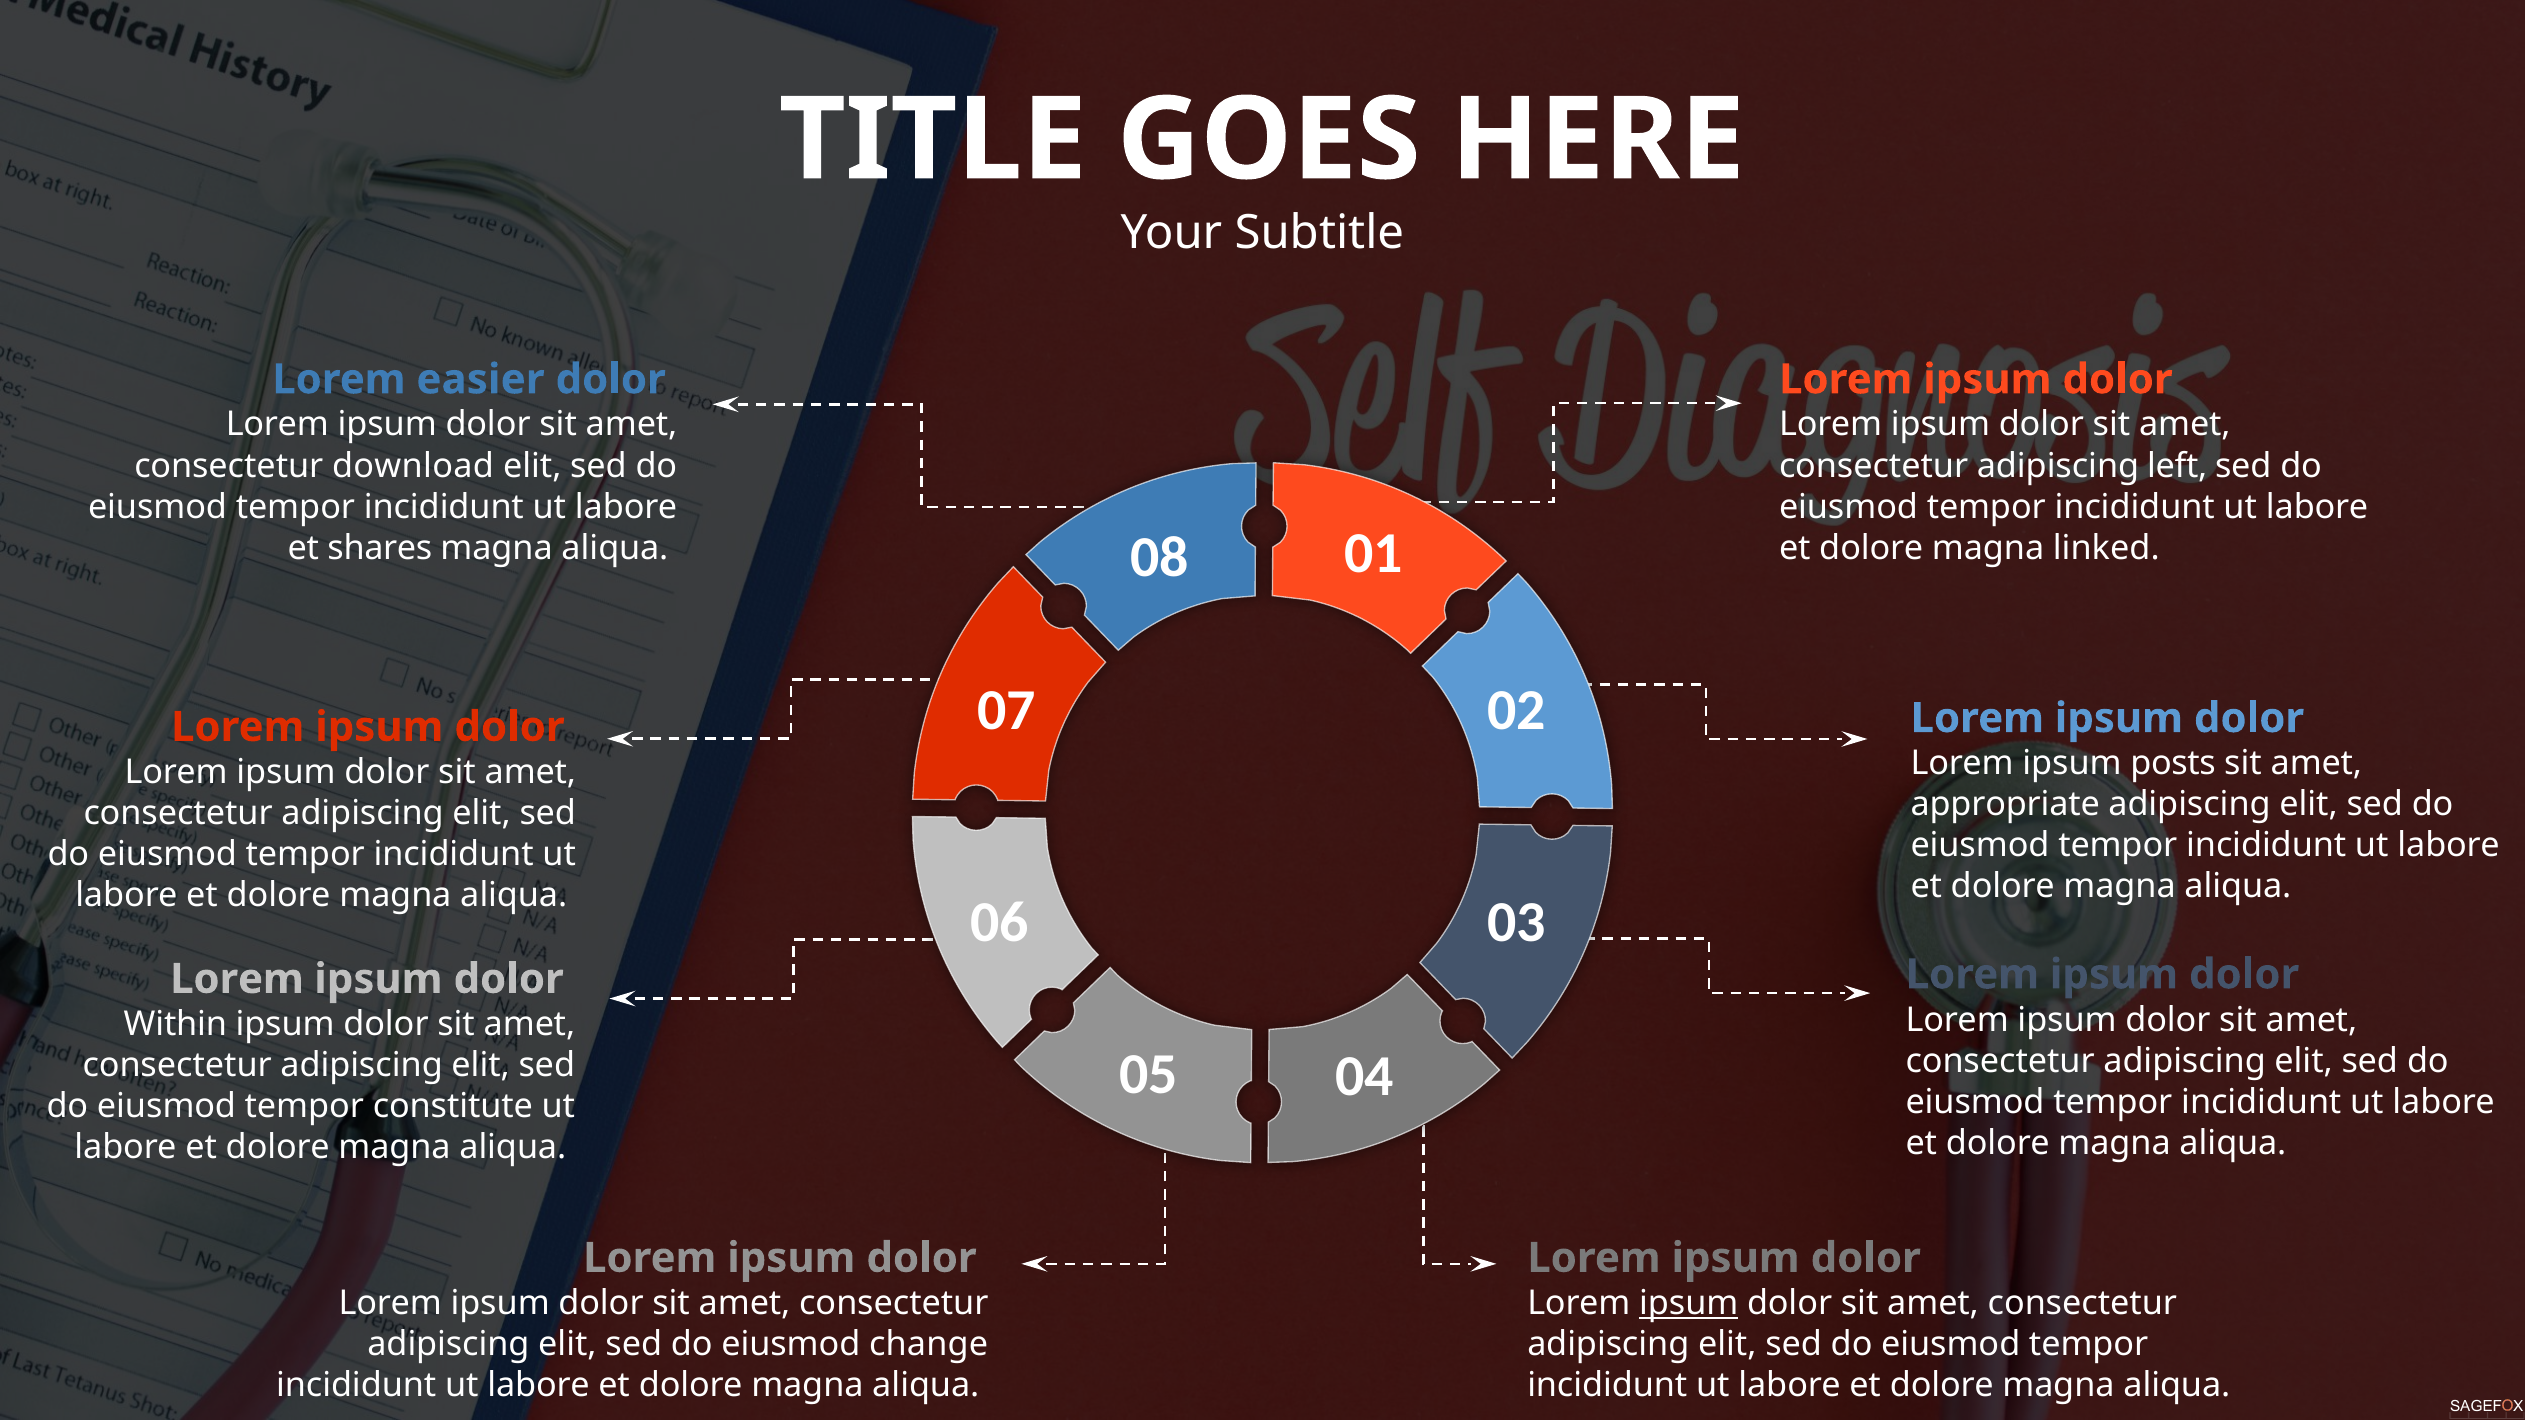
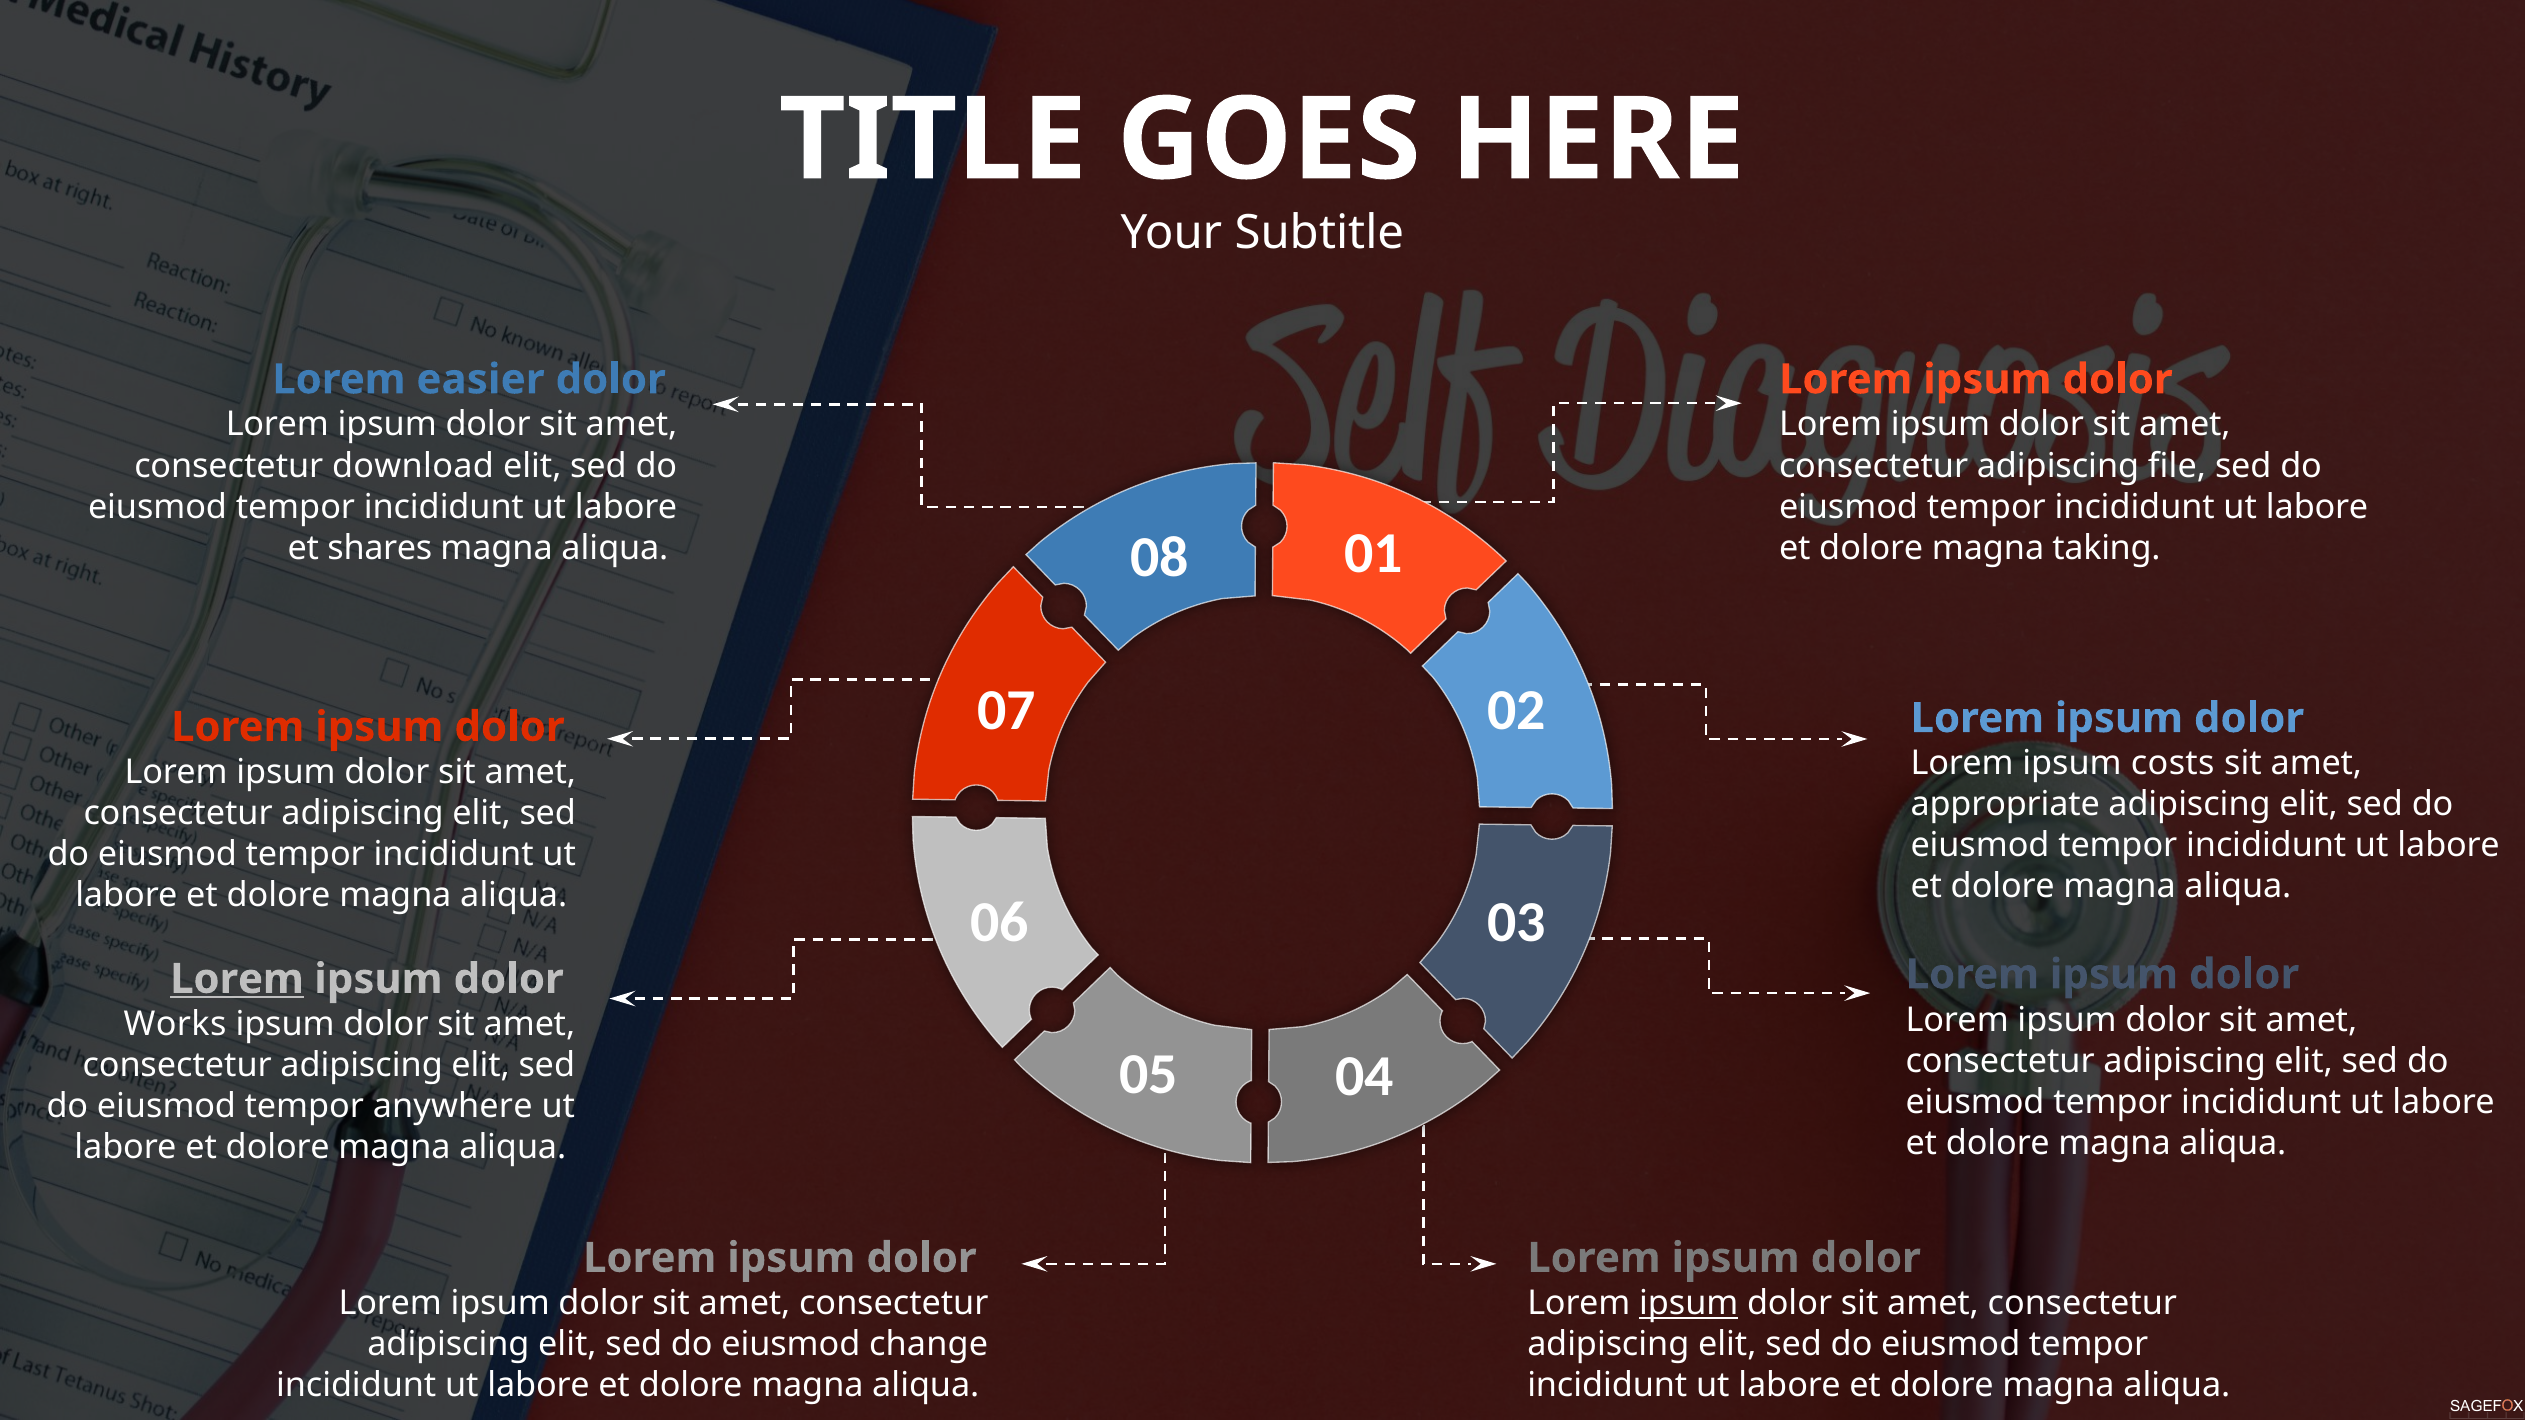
left: left -> file
linked: linked -> taking
posts: posts -> costs
Lorem at (237, 979) underline: none -> present
Within: Within -> Works
constitute: constitute -> anywhere
